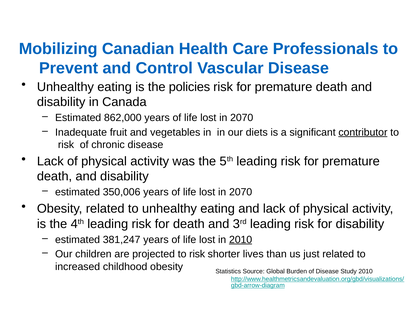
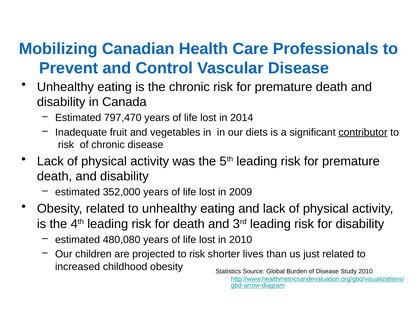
the policies: policies -> chronic
862,000: 862,000 -> 797,470
2070 at (242, 118): 2070 -> 2014
350,006: 350,006 -> 352,000
2070 at (241, 192): 2070 -> 2009
381,247: 381,247 -> 480,080
2010 at (241, 240) underline: present -> none
